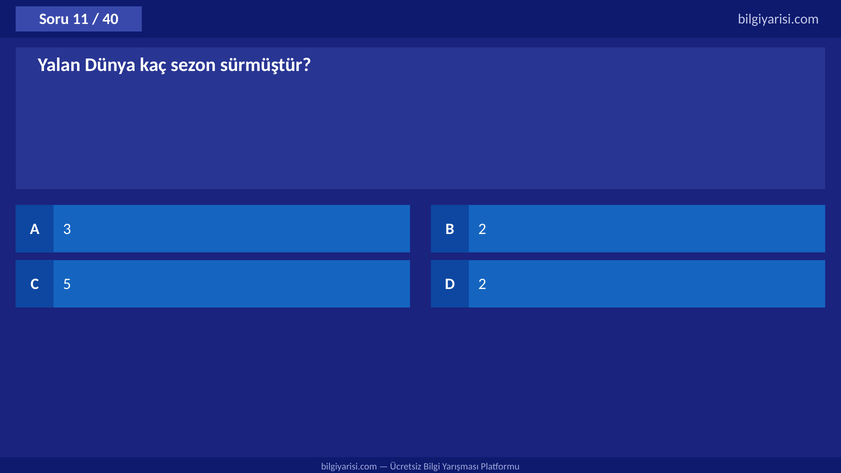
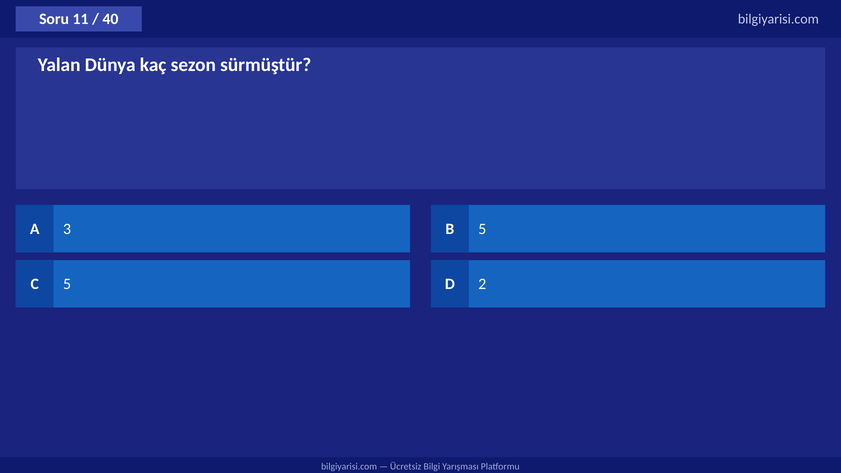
B 2: 2 -> 5
